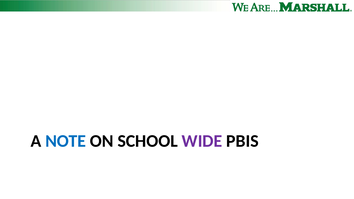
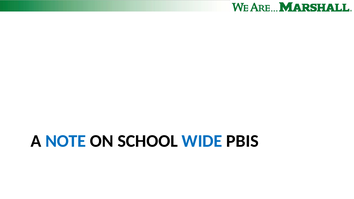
WIDE colour: purple -> blue
